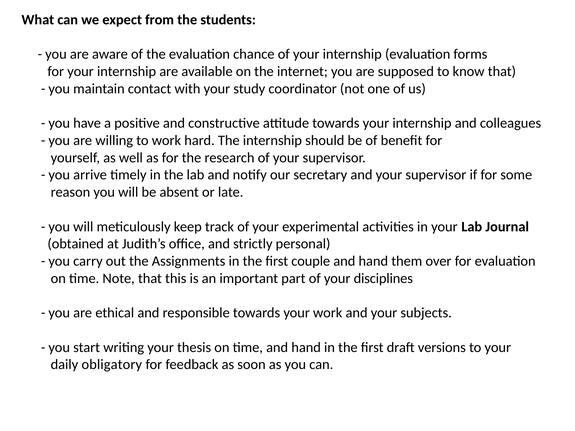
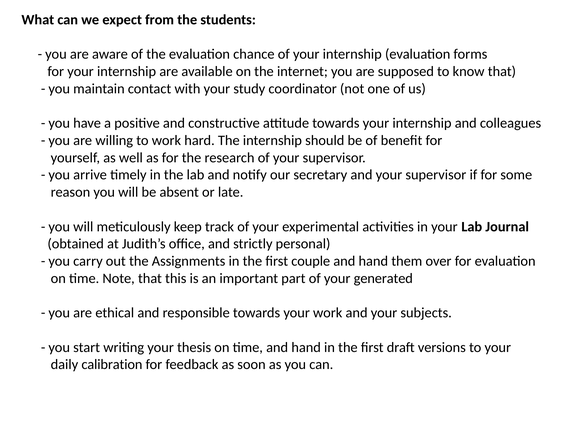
disciplines: disciplines -> generated
obligatory: obligatory -> calibration
